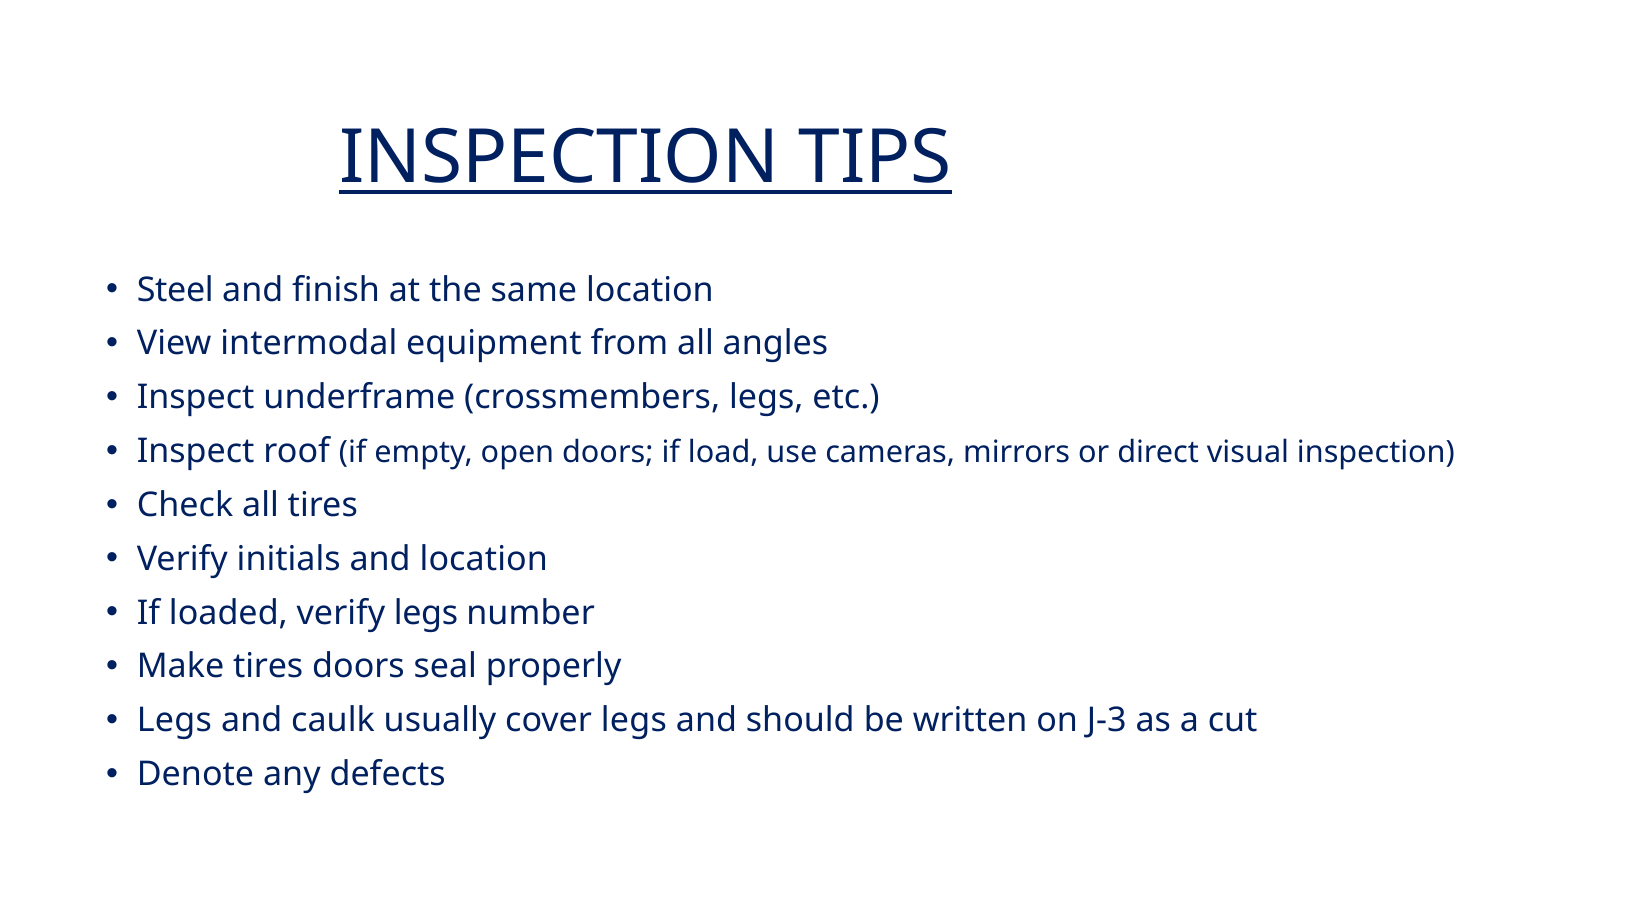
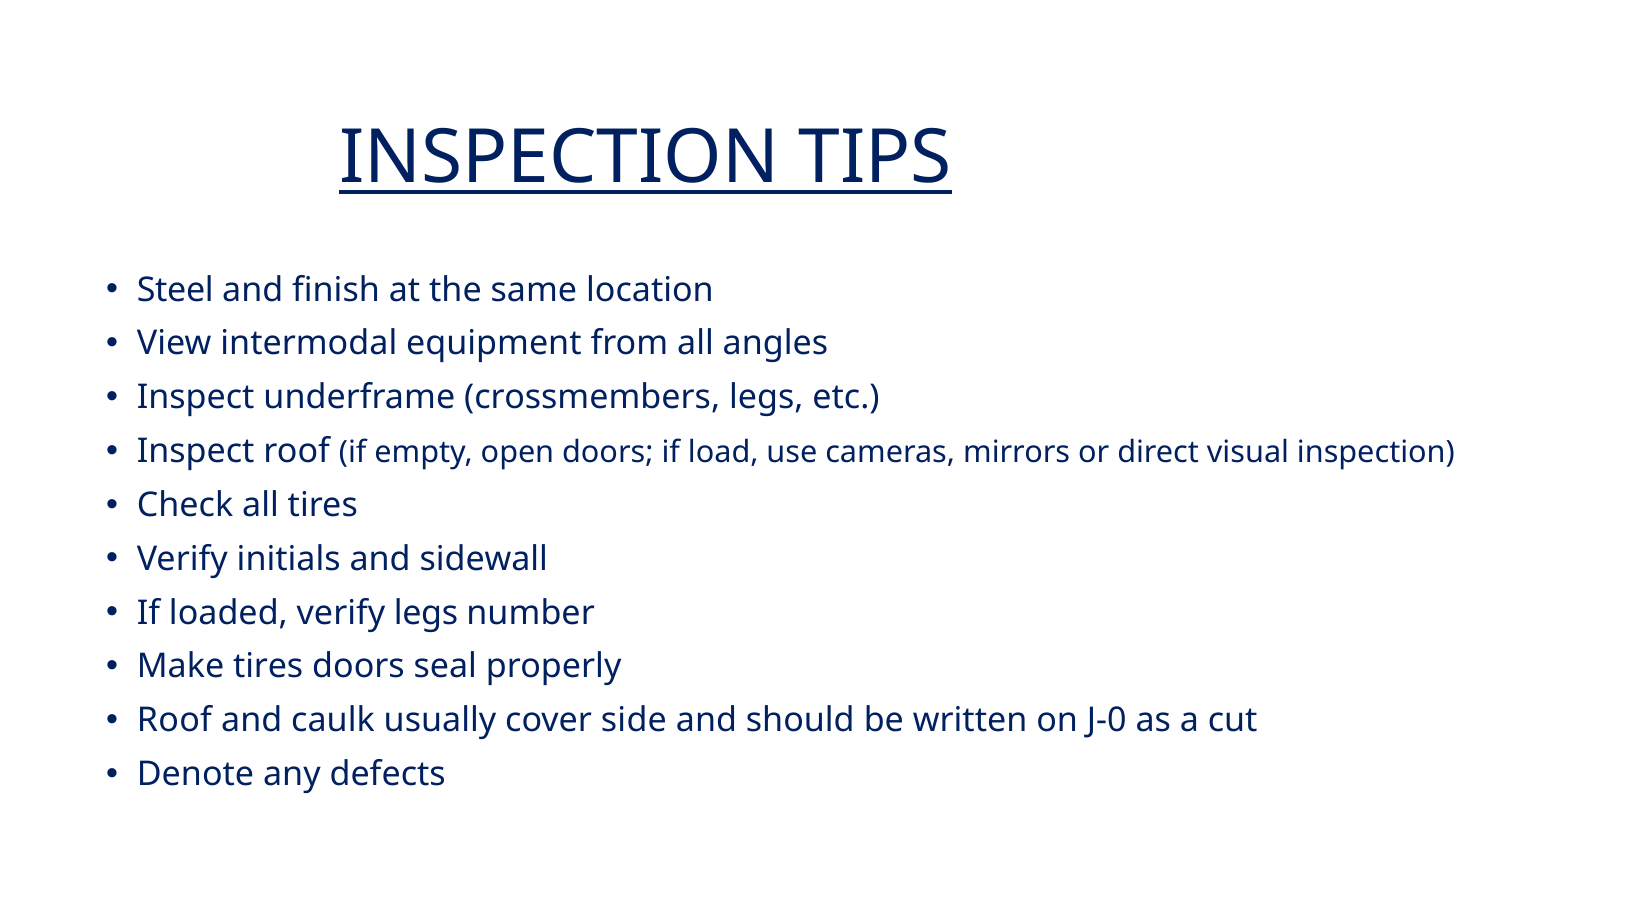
and location: location -> sidewall
Legs at (174, 721): Legs -> Roof
cover legs: legs -> side
J-3: J-3 -> J-0
